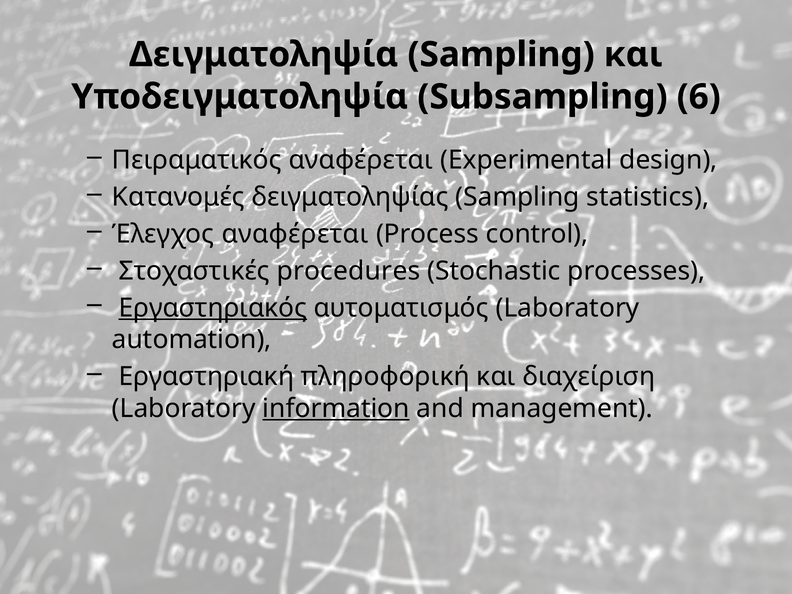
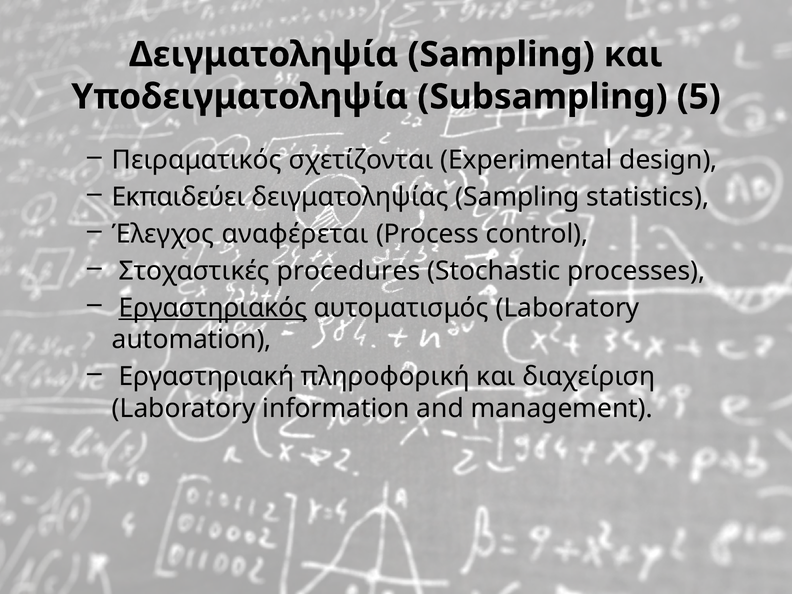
6: 6 -> 5
Πειραματικός αναφέρεται: αναφέρεται -> σχετίζονται
Κατανομές: Κατανομές -> Εκπαιδεύει
information underline: present -> none
